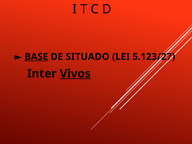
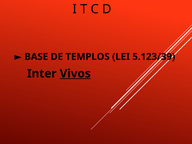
BASE underline: present -> none
SITUADO: SITUADO -> TEMPLOS
5.123/27: 5.123/27 -> 5.123/39
